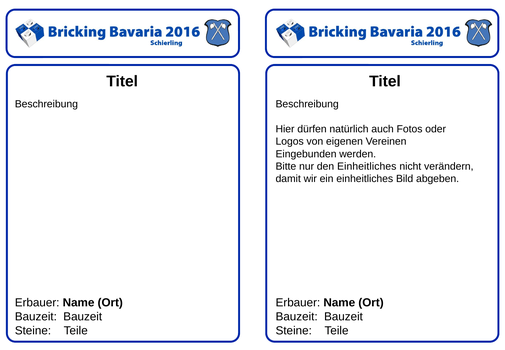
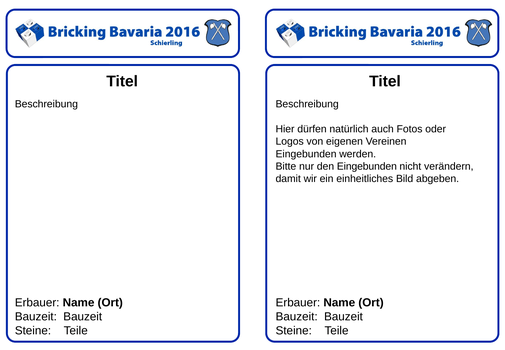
den Einheitliches: Einheitliches -> Eingebunden
